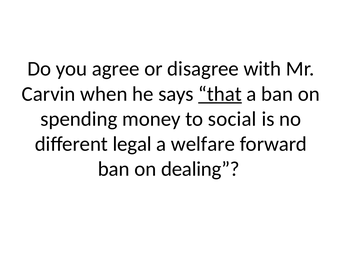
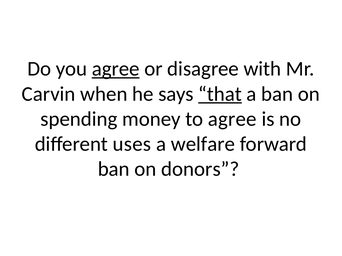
agree at (116, 69) underline: none -> present
to social: social -> agree
legal: legal -> uses
dealing: dealing -> donors
